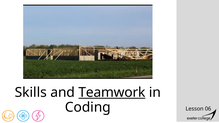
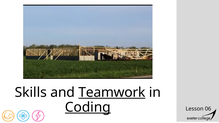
Coding underline: none -> present
